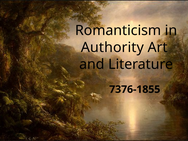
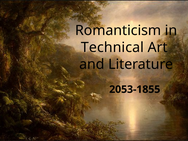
Authority: Authority -> Technical
7376-1855: 7376-1855 -> 2053-1855
